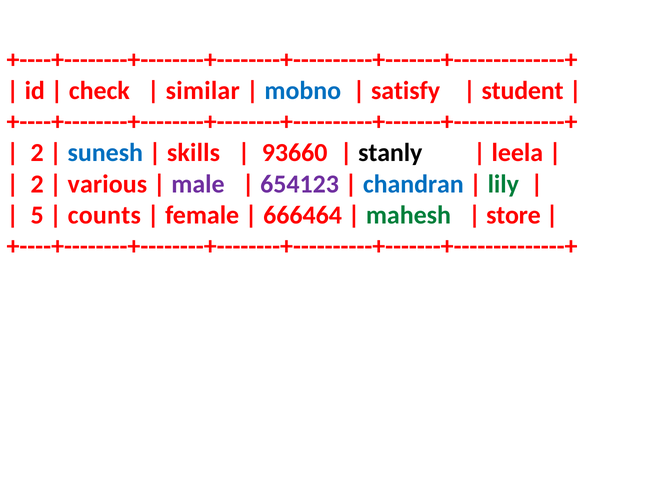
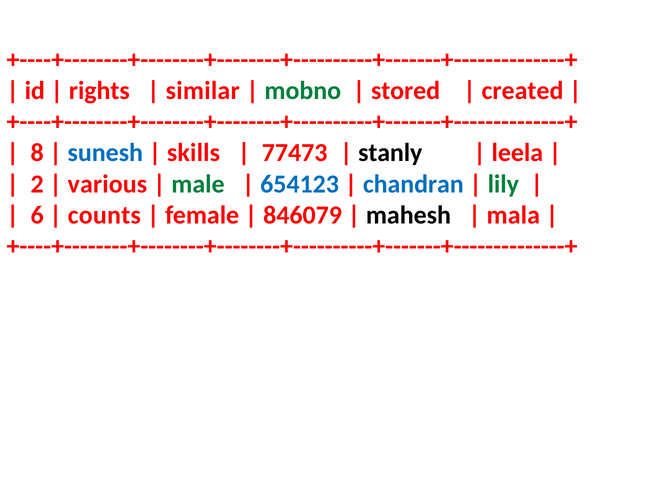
check: check -> rights
mobno colour: blue -> green
satisfy: satisfy -> stored
student: student -> created
2 at (37, 153): 2 -> 8
93660: 93660 -> 77473
male colour: purple -> green
654123 colour: purple -> blue
5: 5 -> 6
666464: 666464 -> 846079
mahesh colour: green -> black
store: store -> mala
